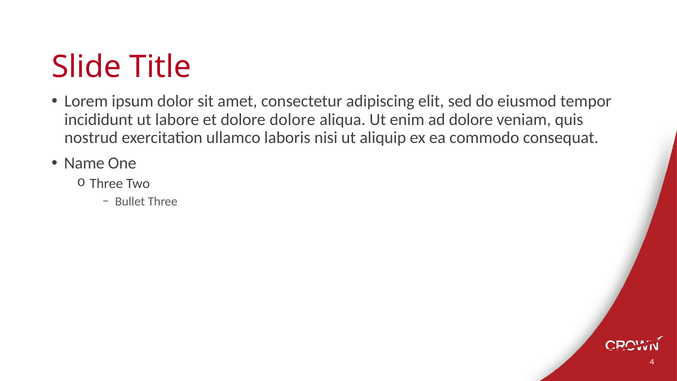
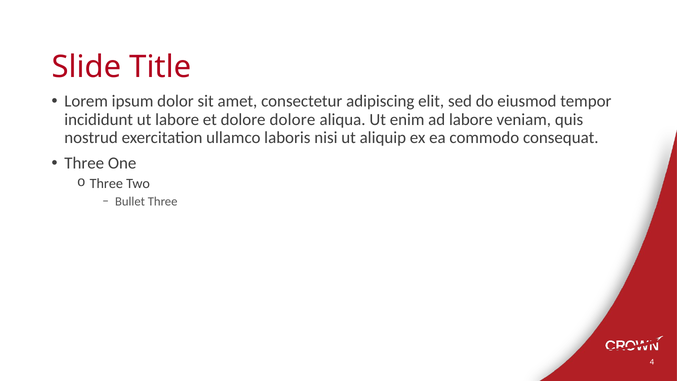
ad dolore: dolore -> labore
Name at (84, 163): Name -> Three
